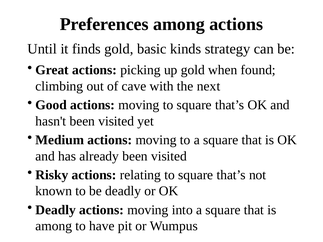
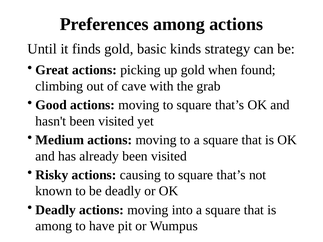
next: next -> grab
relating: relating -> causing
